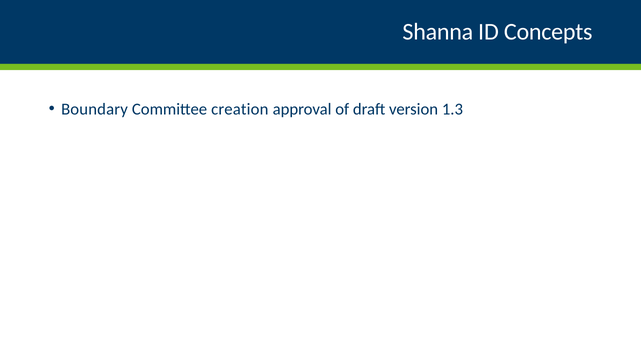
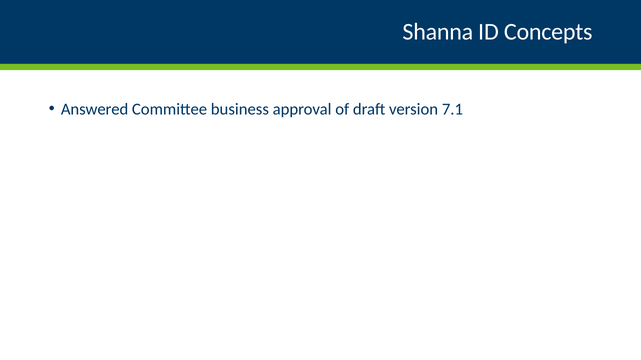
Boundary: Boundary -> Answered
creation: creation -> business
1.3: 1.3 -> 7.1
